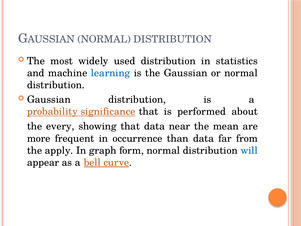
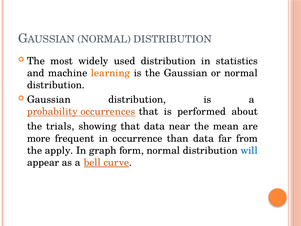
learning colour: blue -> orange
significance: significance -> occurrences
every: every -> trials
